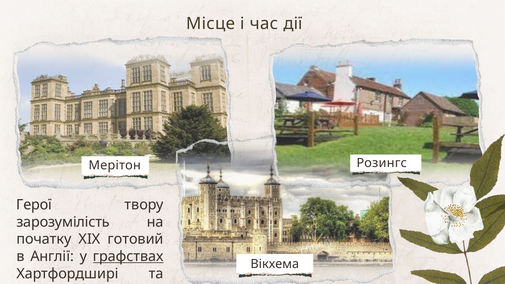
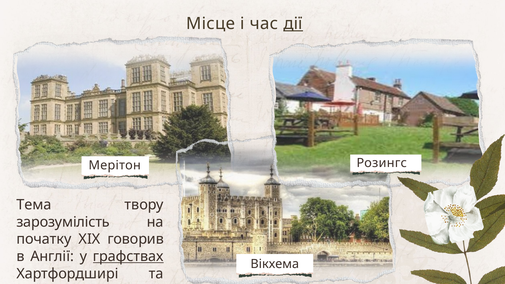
дії underline: none -> present
Герої: Герої -> Тема
готовий: готовий -> говорив
